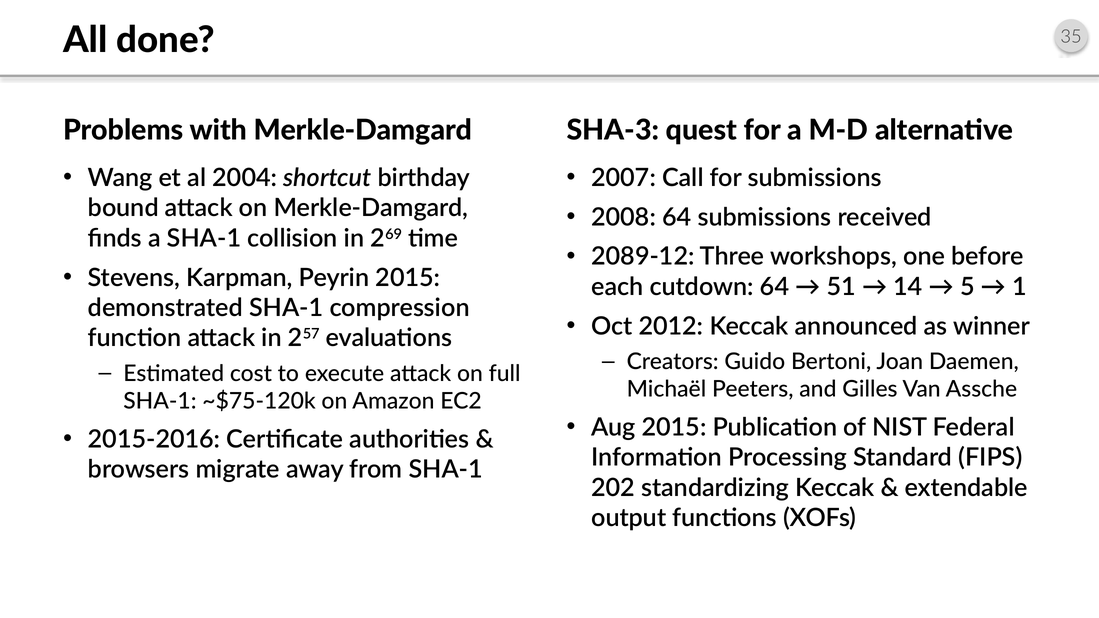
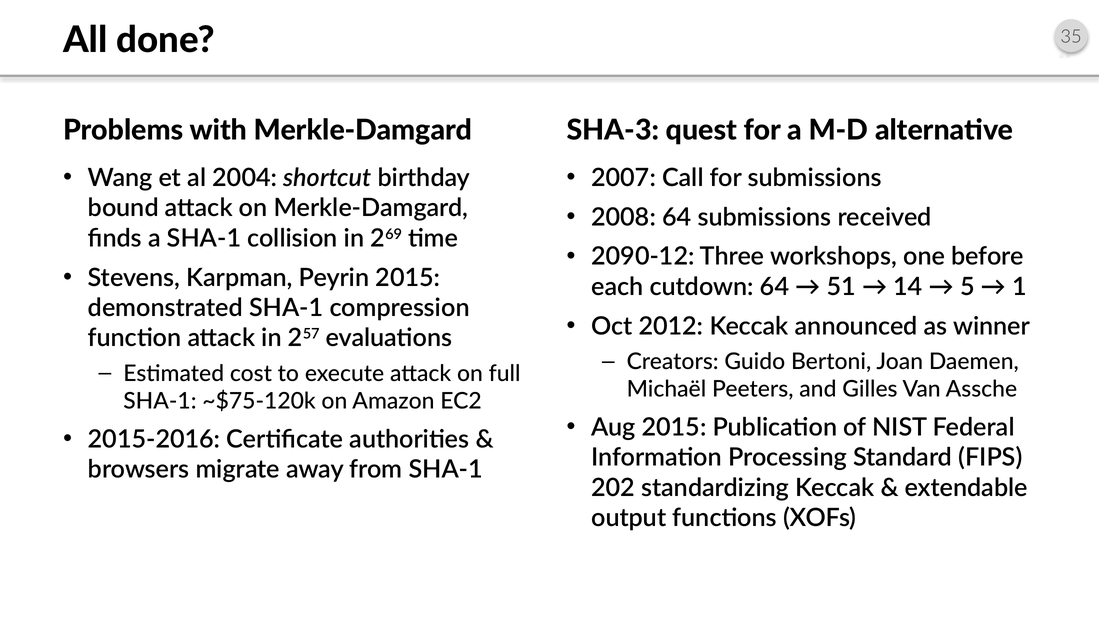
2089-12: 2089-12 -> 2090-12
